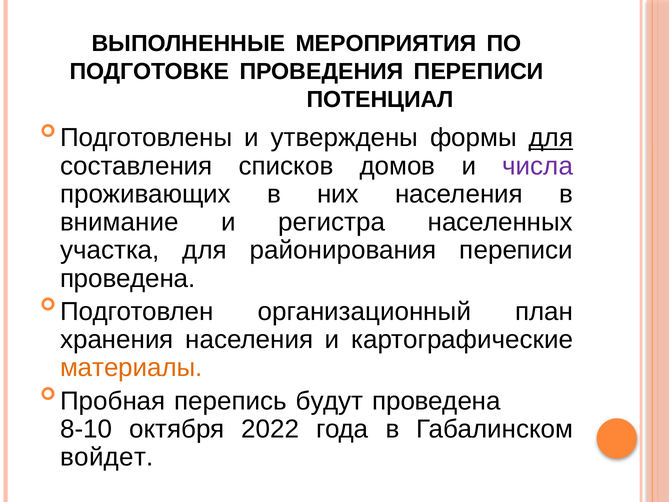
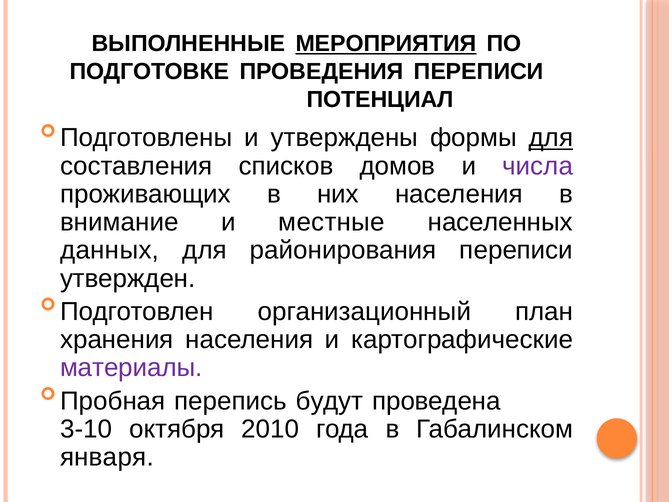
МЕРОПРИЯТИЯ underline: none -> present
регистра: регистра -> местные
участка: участка -> данных
проведена at (128, 278): проведена -> утвержден
материалы colour: orange -> purple
8-10: 8-10 -> 3-10
2022: 2022 -> 2010
войдет: войдет -> января
